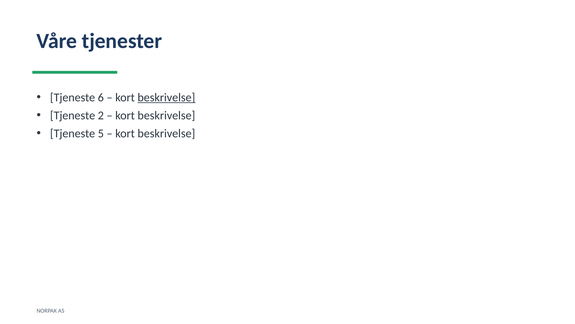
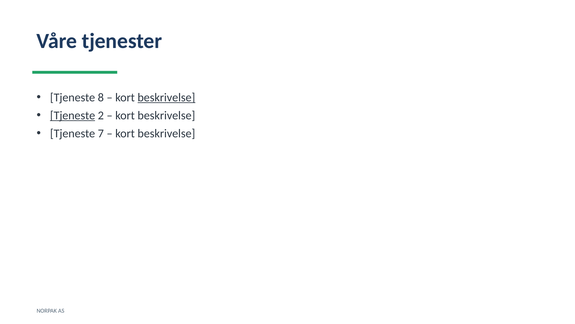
6: 6 -> 8
Tjeneste at (73, 115) underline: none -> present
5: 5 -> 7
